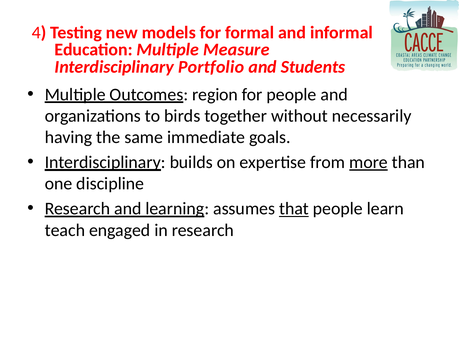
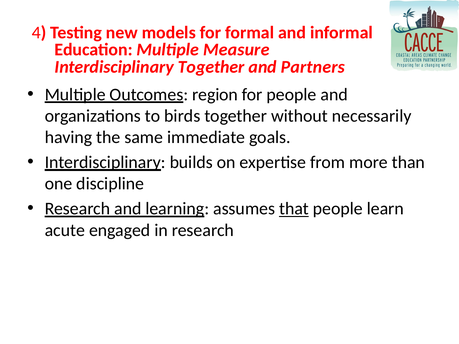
Interdisciplinary Portfolio: Portfolio -> Together
Students: Students -> Partners
more underline: present -> none
teach: teach -> acute
